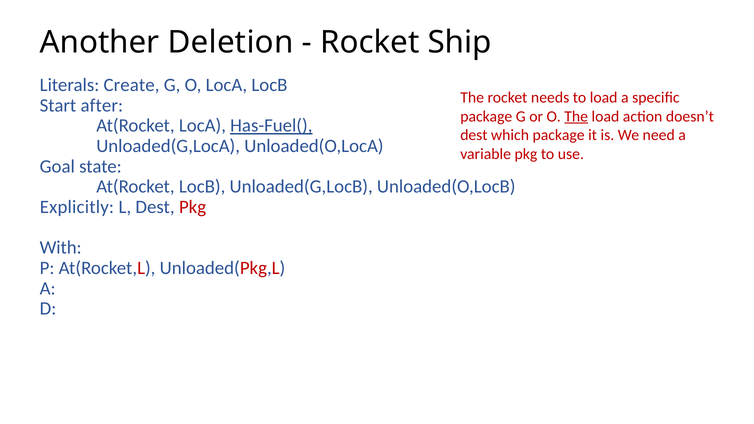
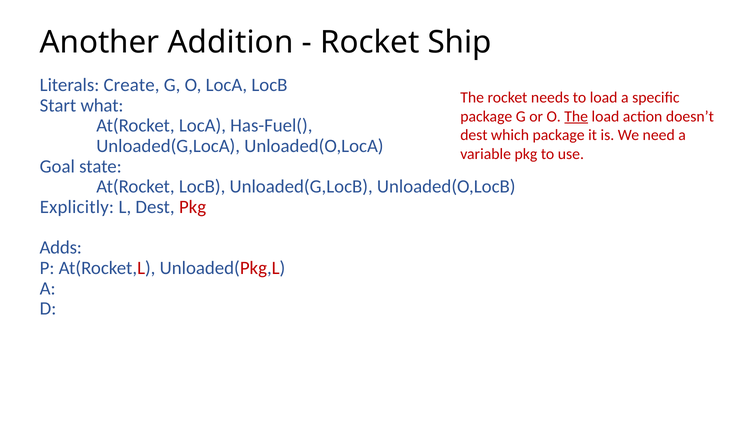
Deletion: Deletion -> Addition
after: after -> what
Has-Fuel( underline: present -> none
With: With -> Adds
